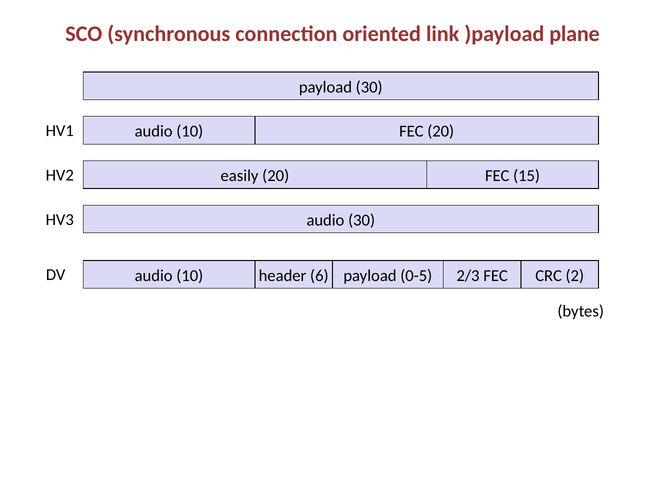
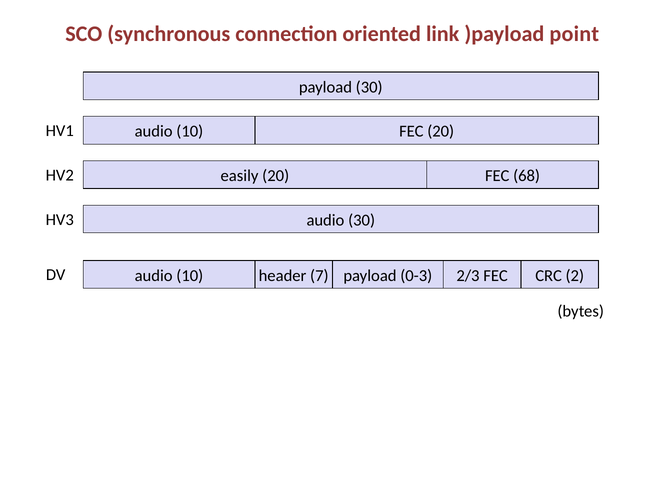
plane: plane -> point
15: 15 -> 68
6: 6 -> 7
0-5: 0-5 -> 0-3
